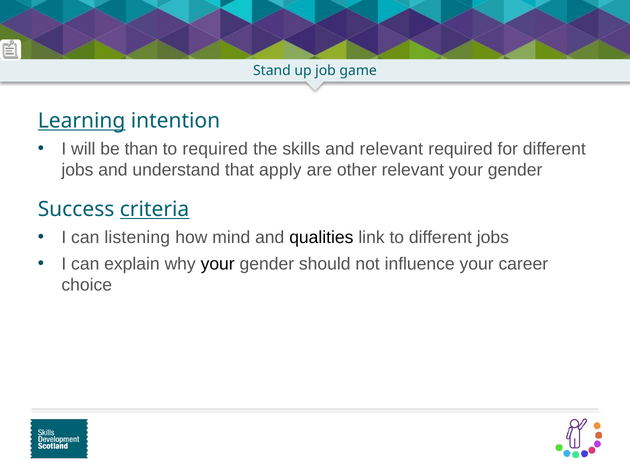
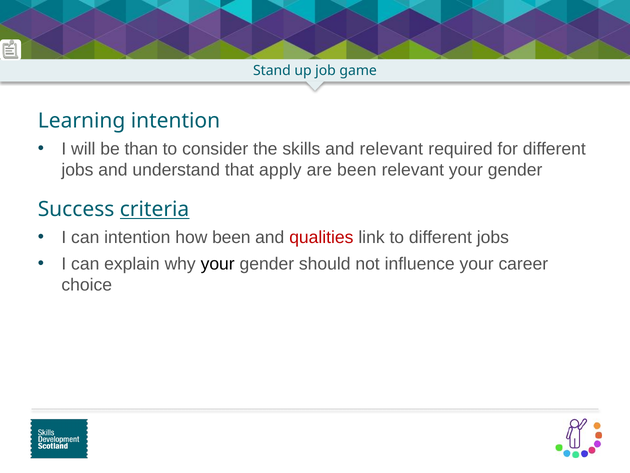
Learning underline: present -> none
to required: required -> consider
are other: other -> been
can listening: listening -> intention
how mind: mind -> been
qualities colour: black -> red
